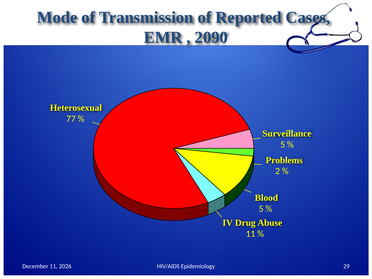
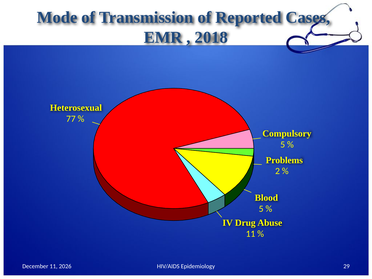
2090: 2090 -> 2018
Surveillance: Surveillance -> Compulsory
